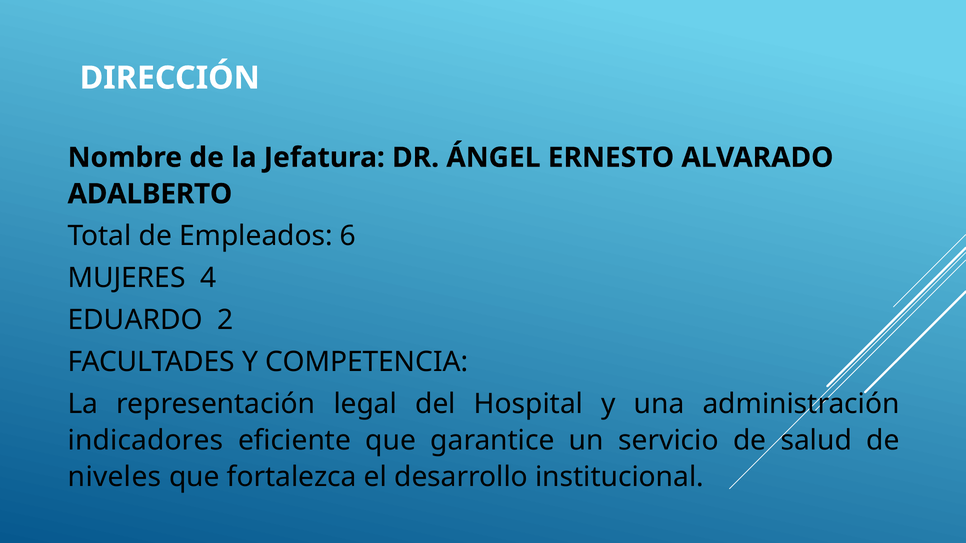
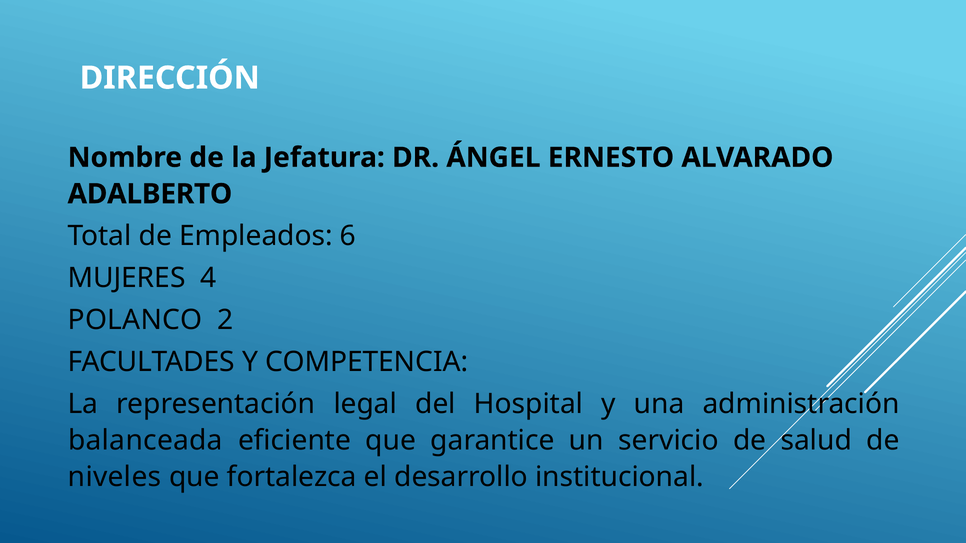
EDUARDO: EDUARDO -> POLANCO
indicadores: indicadores -> balanceada
